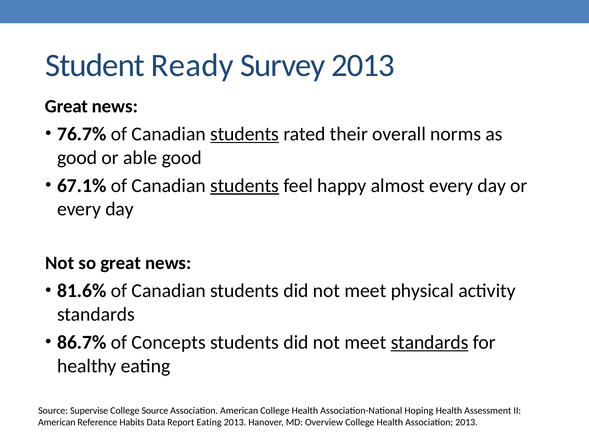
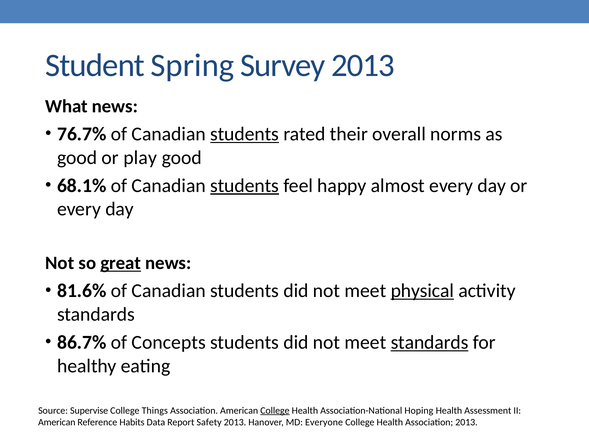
Ready: Ready -> Spring
Great at (67, 107): Great -> What
able: able -> play
67.1%: 67.1% -> 68.1%
great at (121, 264) underline: none -> present
physical underline: none -> present
College Source: Source -> Things
College at (275, 411) underline: none -> present
Report Eating: Eating -> Safety
Overview: Overview -> Everyone
